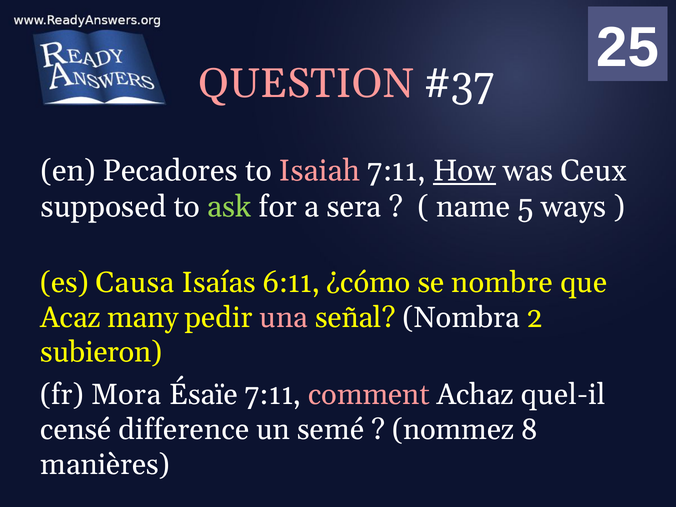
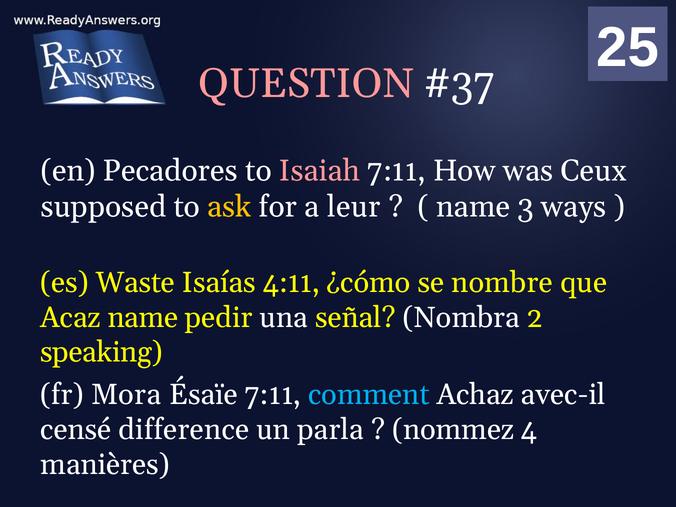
How underline: present -> none
ask colour: light green -> yellow
sera: sera -> leur
5: 5 -> 3
Causa: Causa -> Waste
6:11: 6:11 -> 4:11
Acaz many: many -> name
una colour: pink -> white
subieron: subieron -> speaking
comment colour: pink -> light blue
quel-il: quel-il -> avec-il
semé: semé -> parla
8: 8 -> 4
